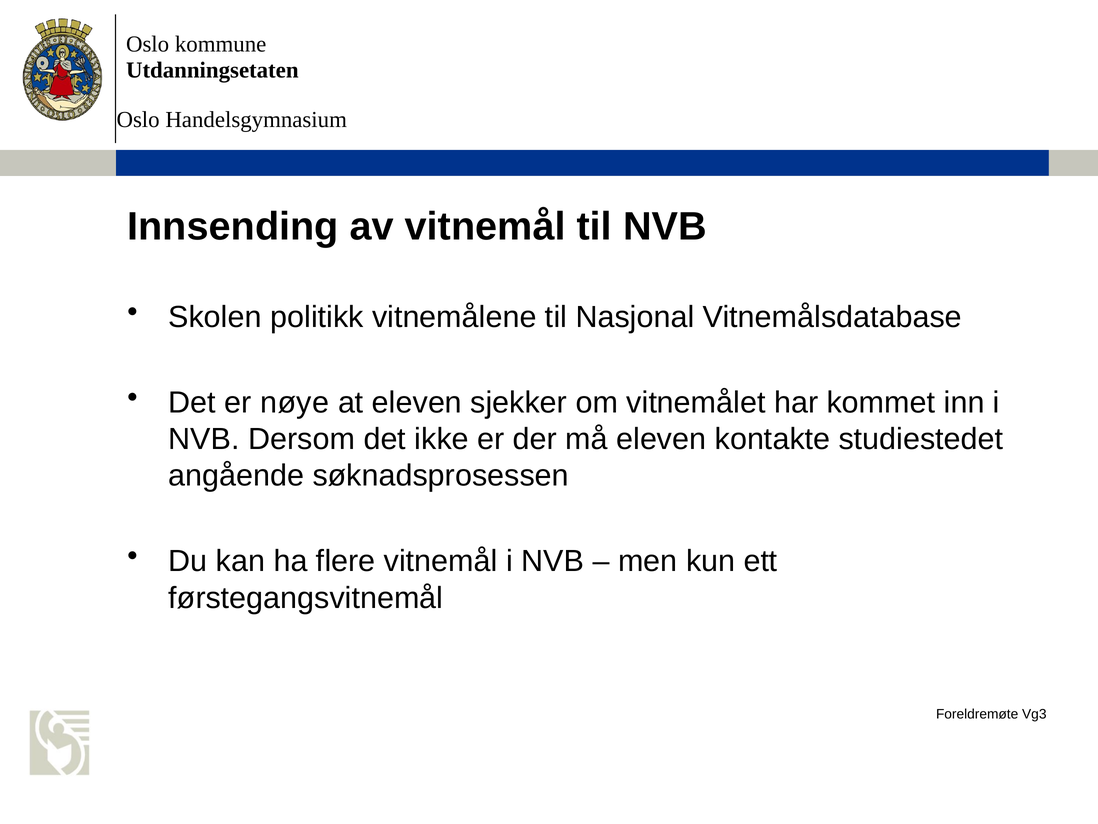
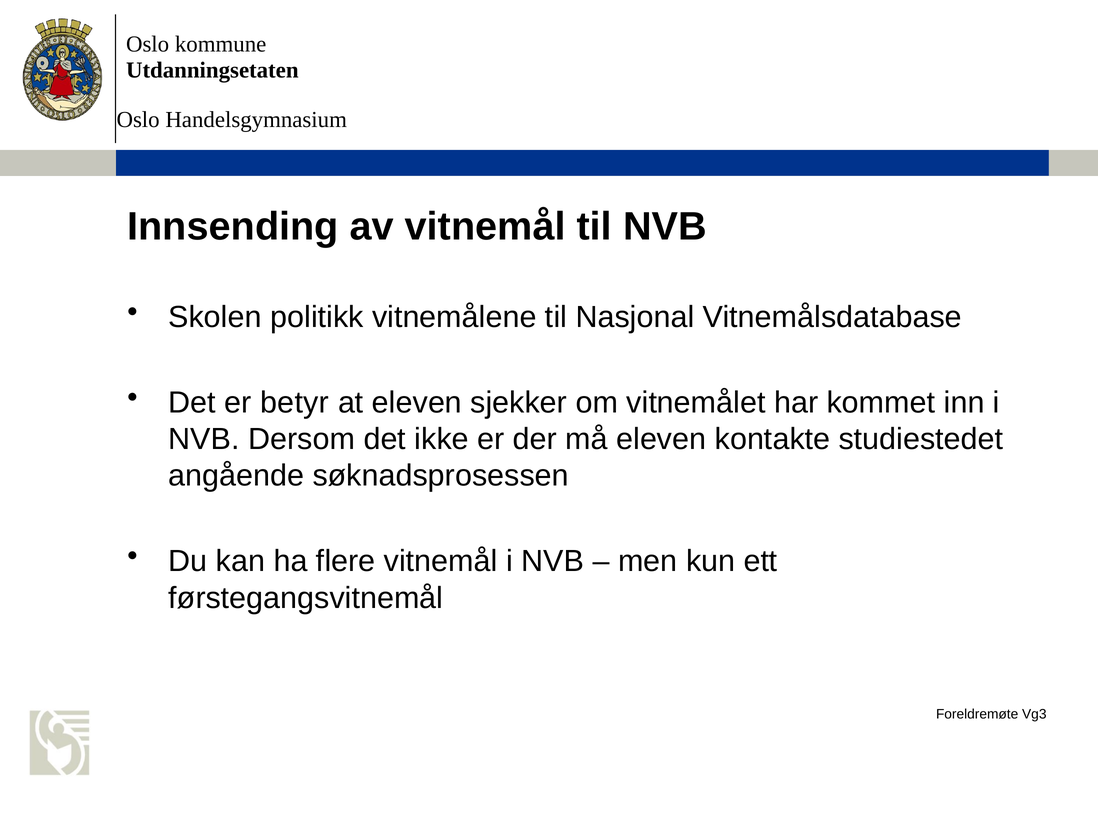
nøye: nøye -> betyr
